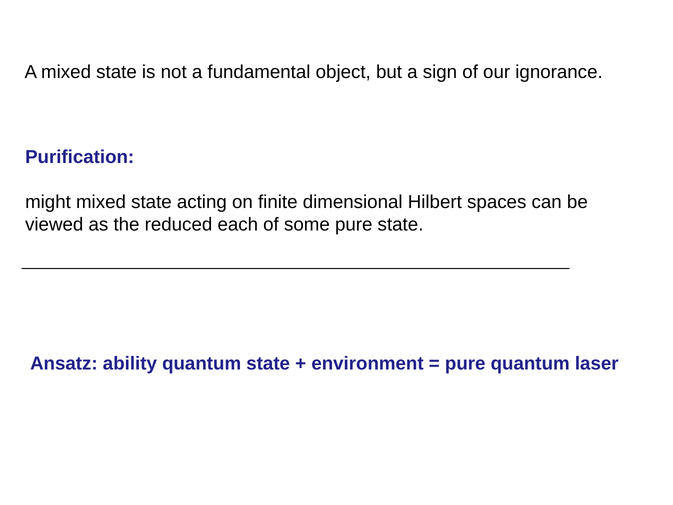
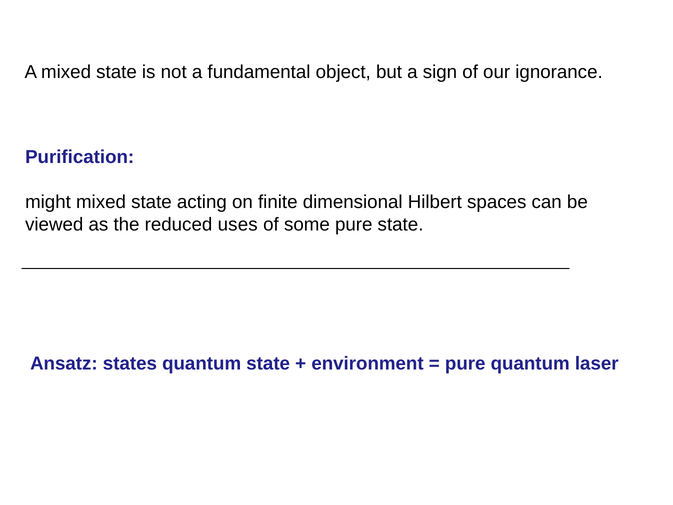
each: each -> uses
ability: ability -> states
